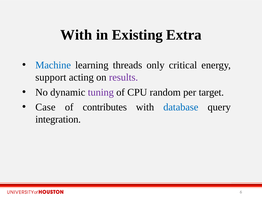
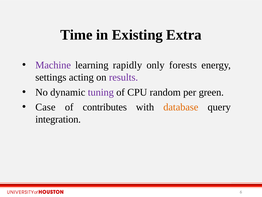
With at (76, 35): With -> Time
Machine colour: blue -> purple
threads: threads -> rapidly
critical: critical -> forests
support: support -> settings
target: target -> green
database colour: blue -> orange
